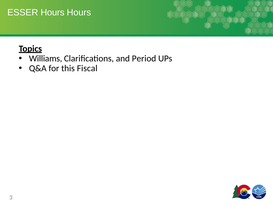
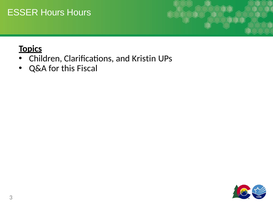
Williams: Williams -> Children
Period: Period -> Kristin
